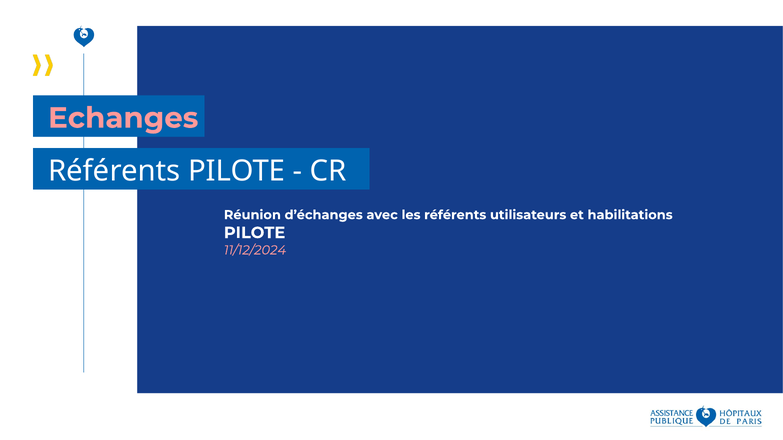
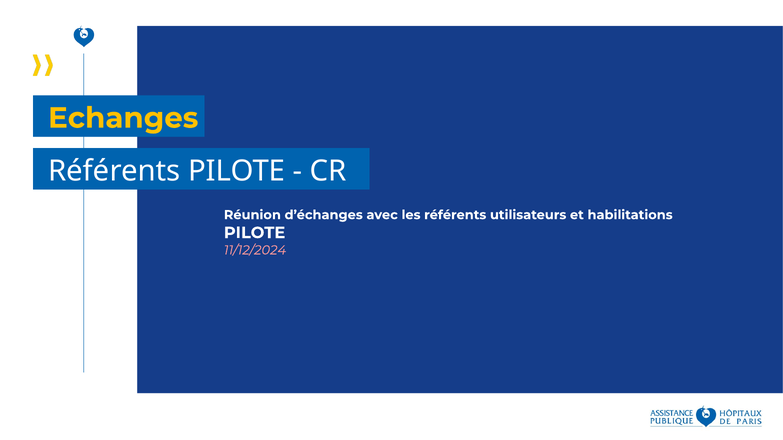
Echanges colour: pink -> yellow
